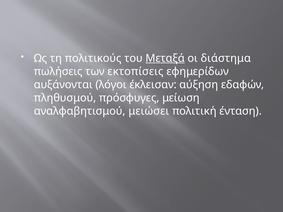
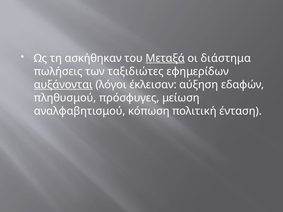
πολιτικούς: πολιτικούς -> ασκήθηκαν
εκτοπίσεις: εκτοπίσεις -> ταξιδιώτες
αυξάνονται underline: none -> present
μειώσει: μειώσει -> κόπωση
